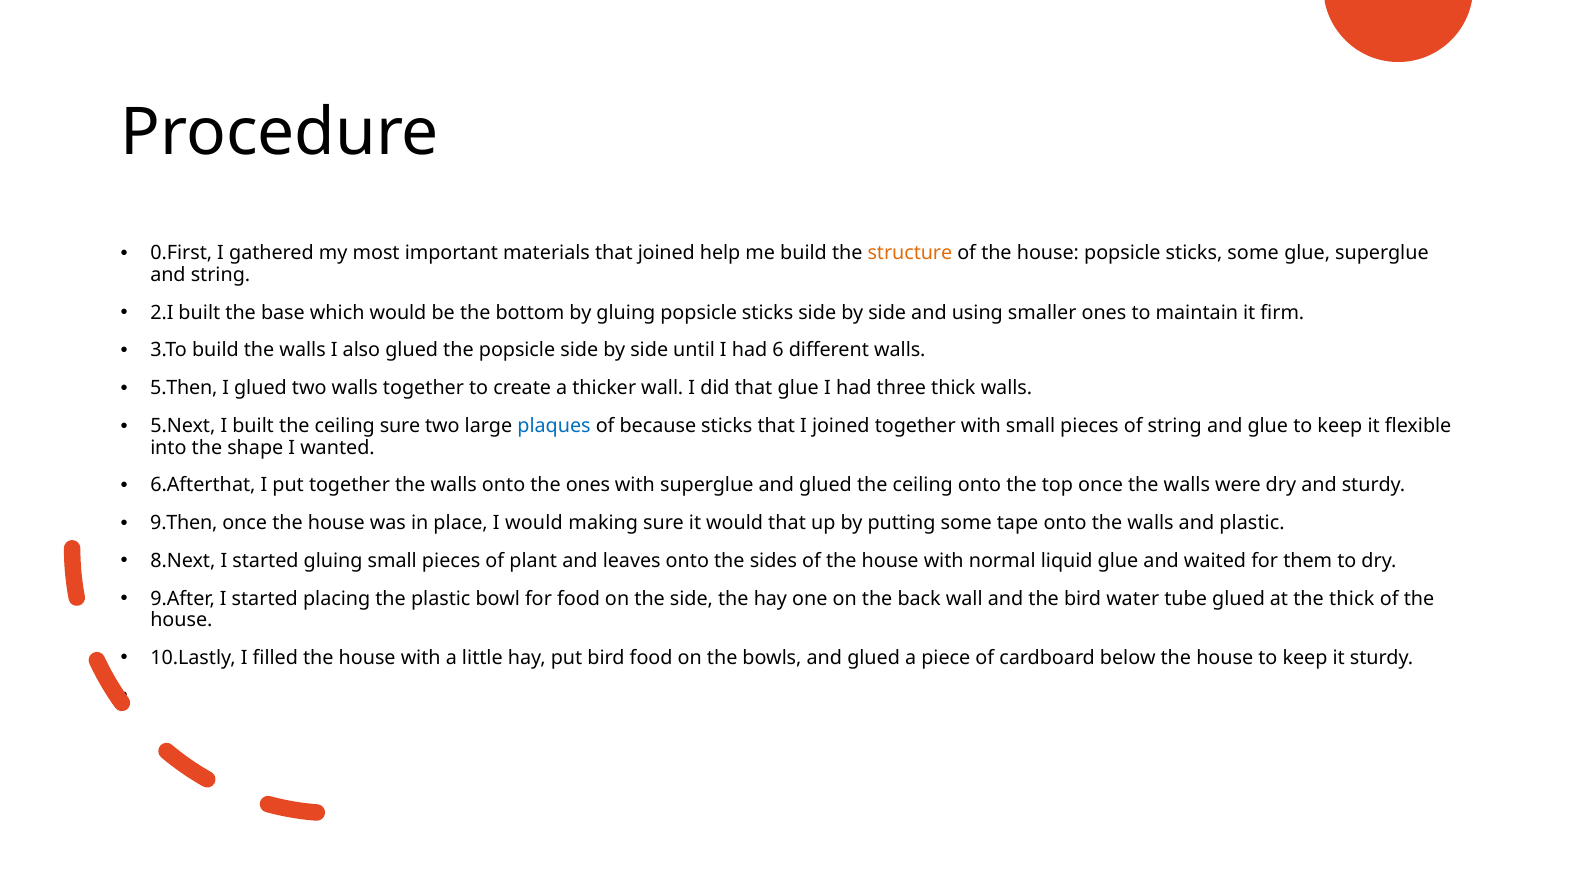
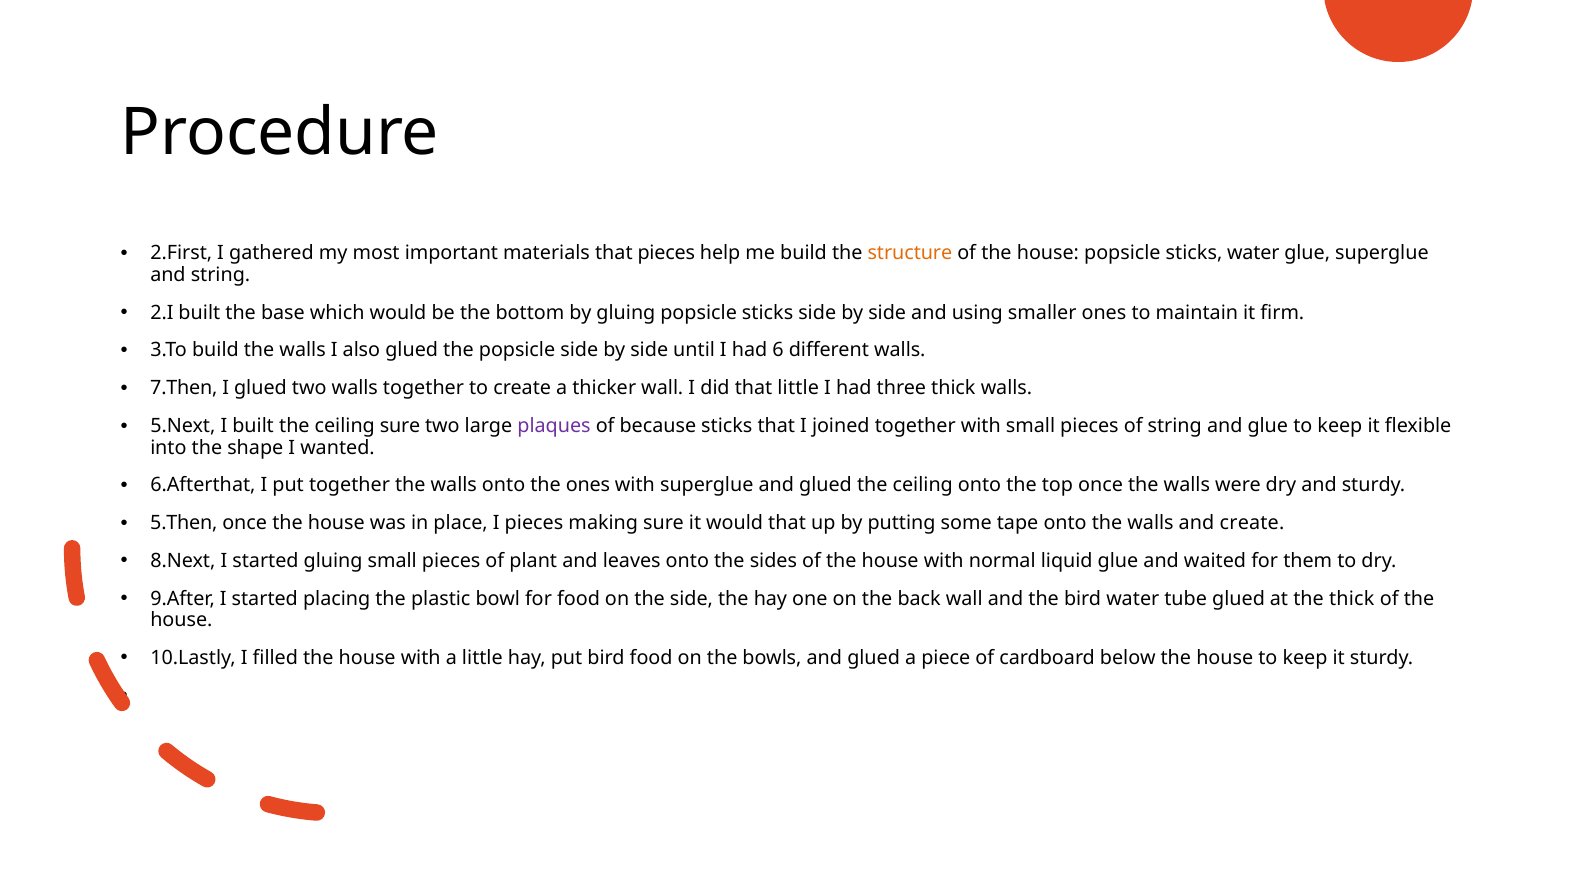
0.First: 0.First -> 2.First
that joined: joined -> pieces
sticks some: some -> water
5.Then: 5.Then -> 7.Then
that glue: glue -> little
plaques colour: blue -> purple
9.Then: 9.Then -> 5.Then
I would: would -> pieces
and plastic: plastic -> create
